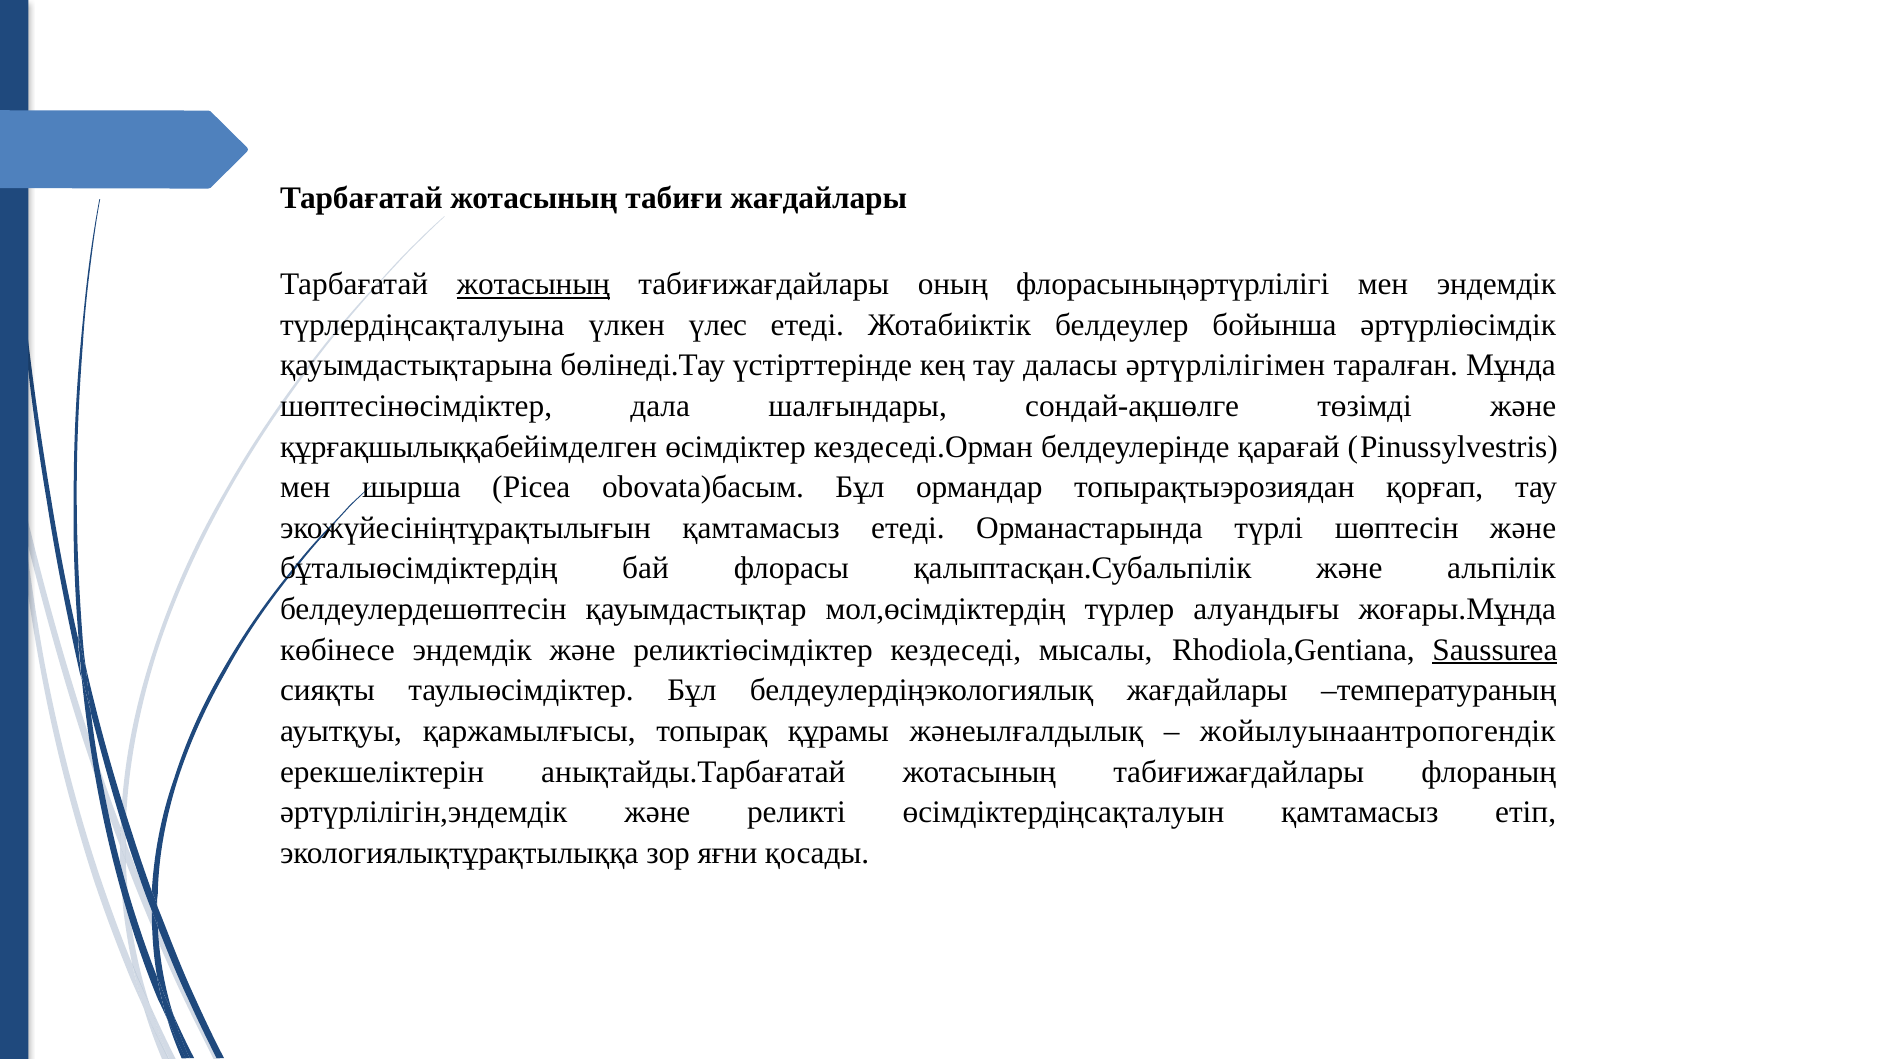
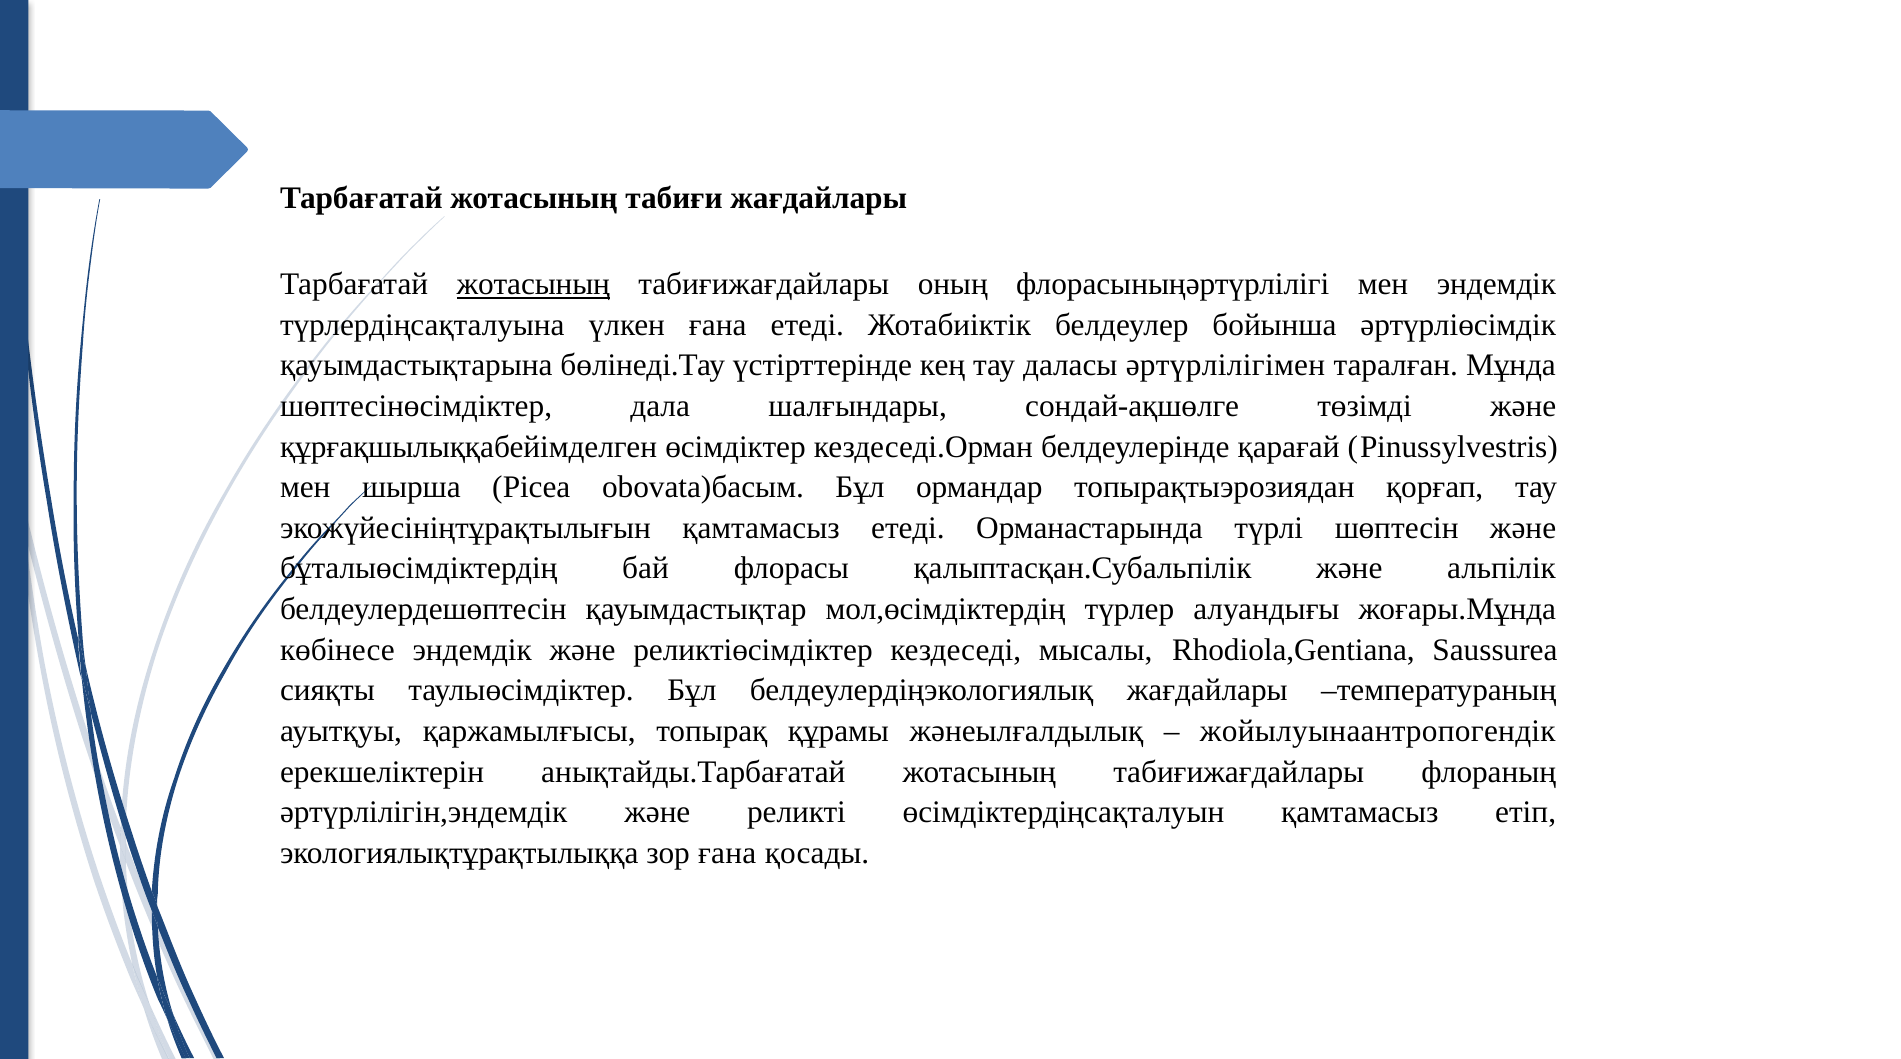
үлкен үлес: үлес -> ғана
Saussurea underline: present -> none
зор яғни: яғни -> ғана
